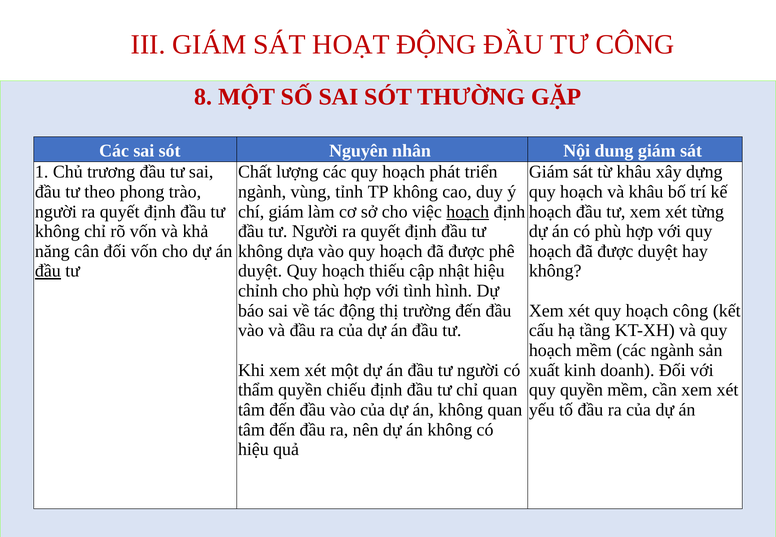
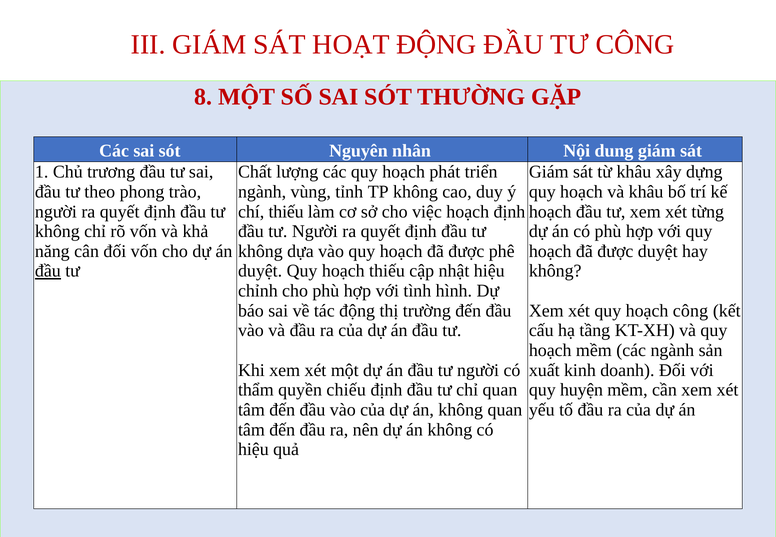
chí giám: giám -> thiếu
hoạch at (468, 212) underline: present -> none
quy quyền: quyền -> huyện
